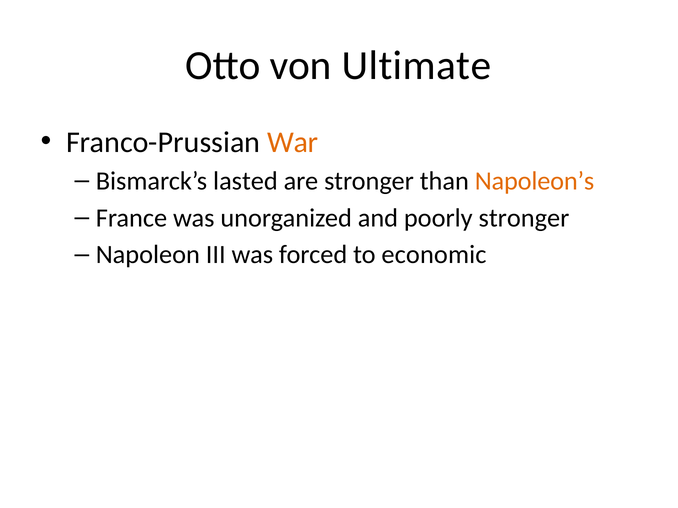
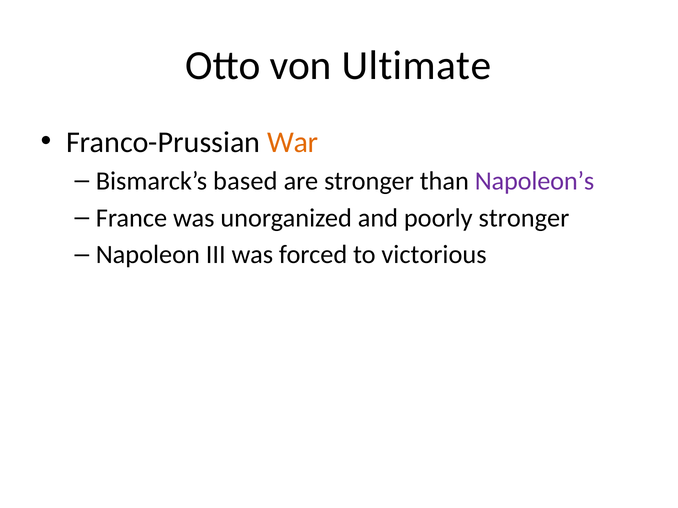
lasted: lasted -> based
Napoleon’s colour: orange -> purple
economic: economic -> victorious
